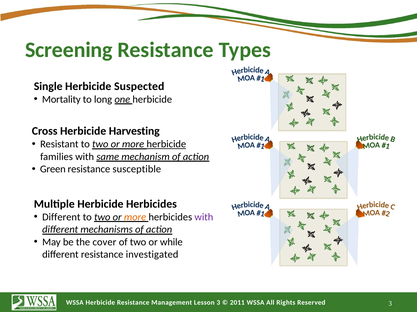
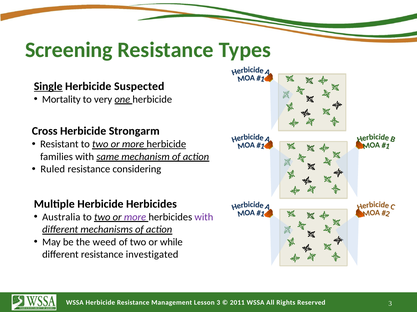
Single underline: none -> present
long: long -> very
Harvesting: Harvesting -> Strongarm
Green: Green -> Ruled
susceptible: susceptible -> considering
Different at (61, 218): Different -> Australia
more at (135, 218) colour: orange -> purple
cover: cover -> weed
